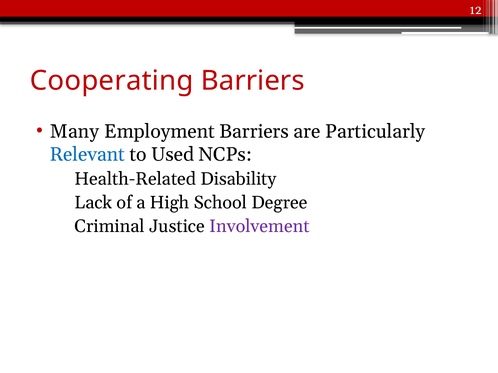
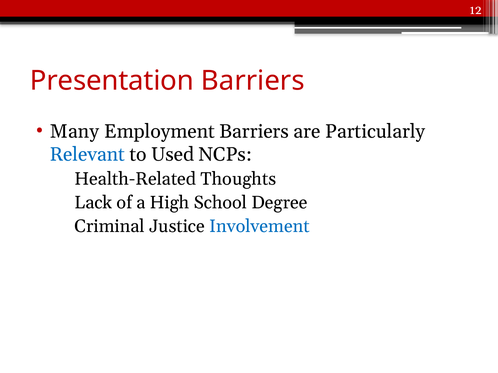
Cooperating: Cooperating -> Presentation
Disability: Disability -> Thoughts
Involvement colour: purple -> blue
